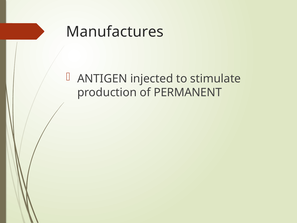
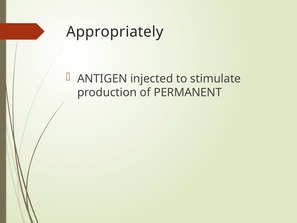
Manufactures: Manufactures -> Appropriately
